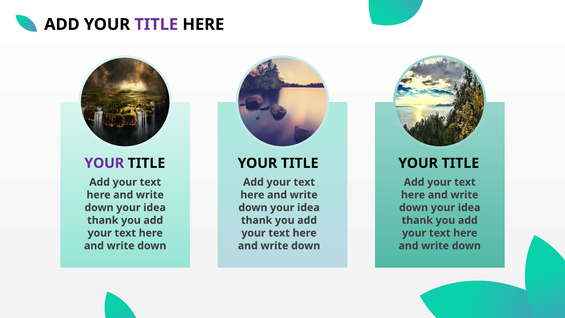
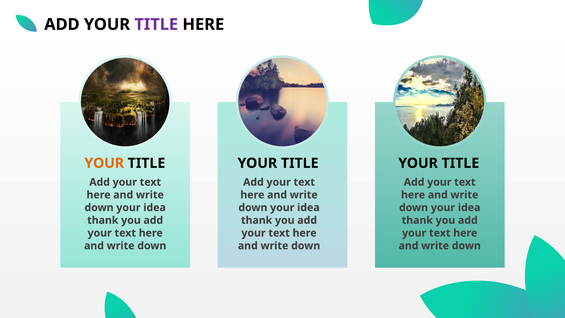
YOUR at (104, 163) colour: purple -> orange
